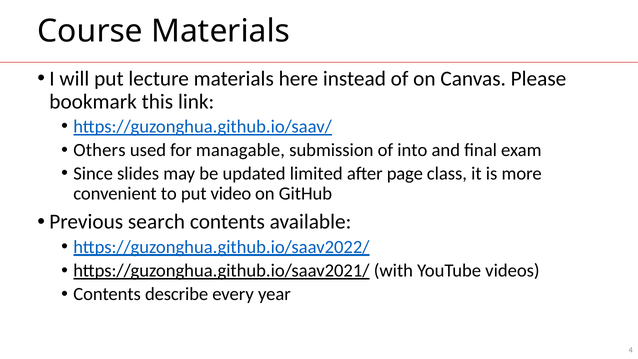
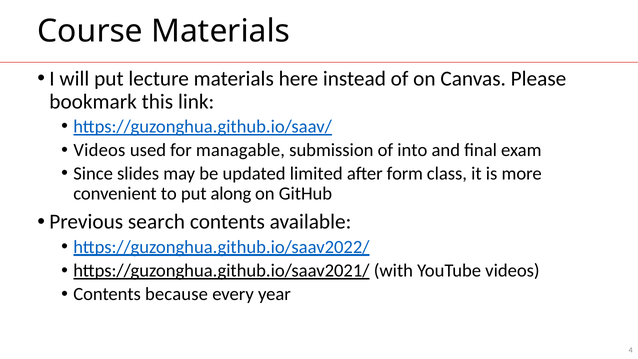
Others at (99, 150): Others -> Videos
page: page -> form
video: video -> along
describe: describe -> because
